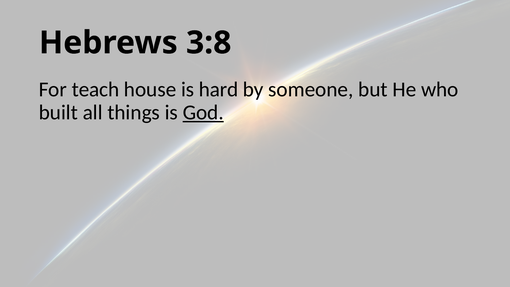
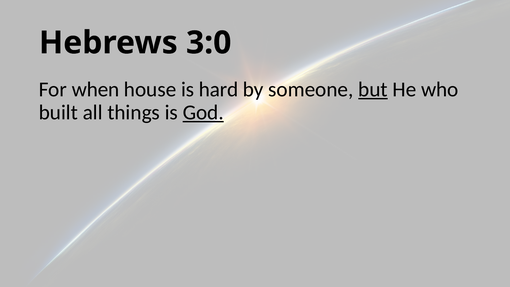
3:8: 3:8 -> 3:0
teach: teach -> when
but underline: none -> present
